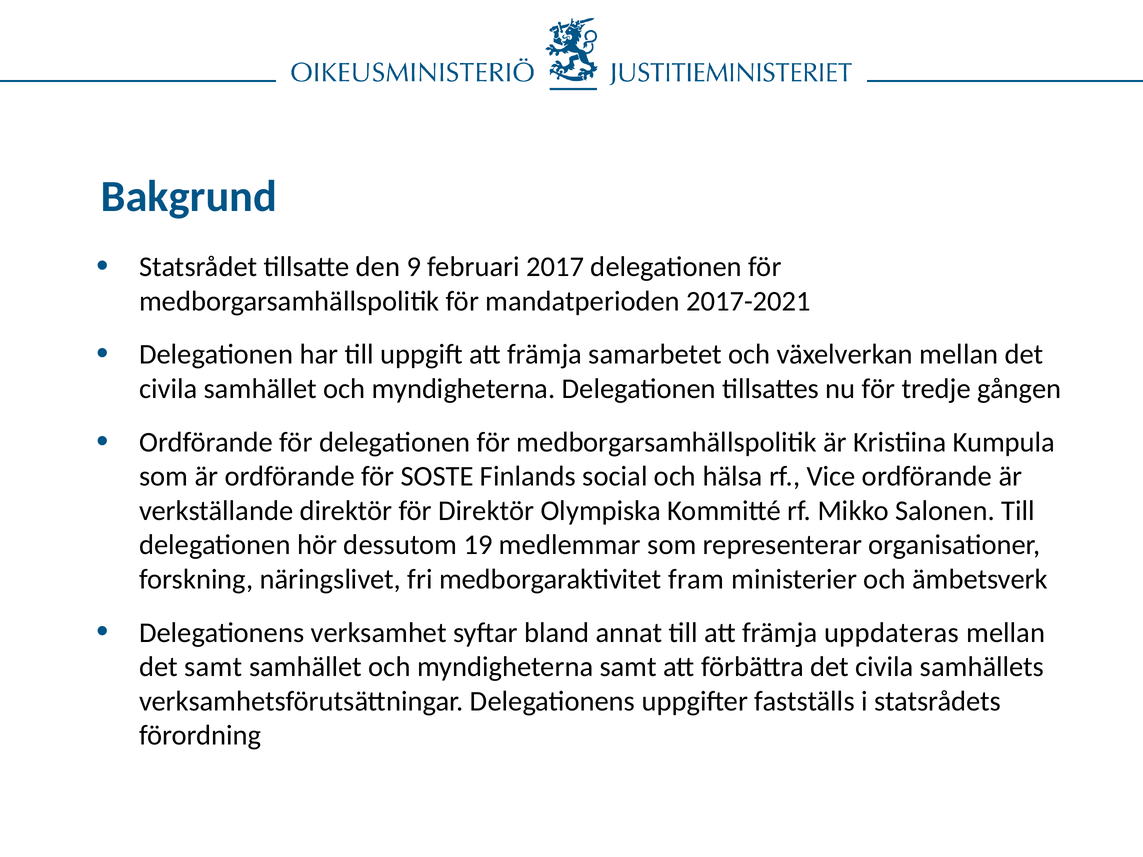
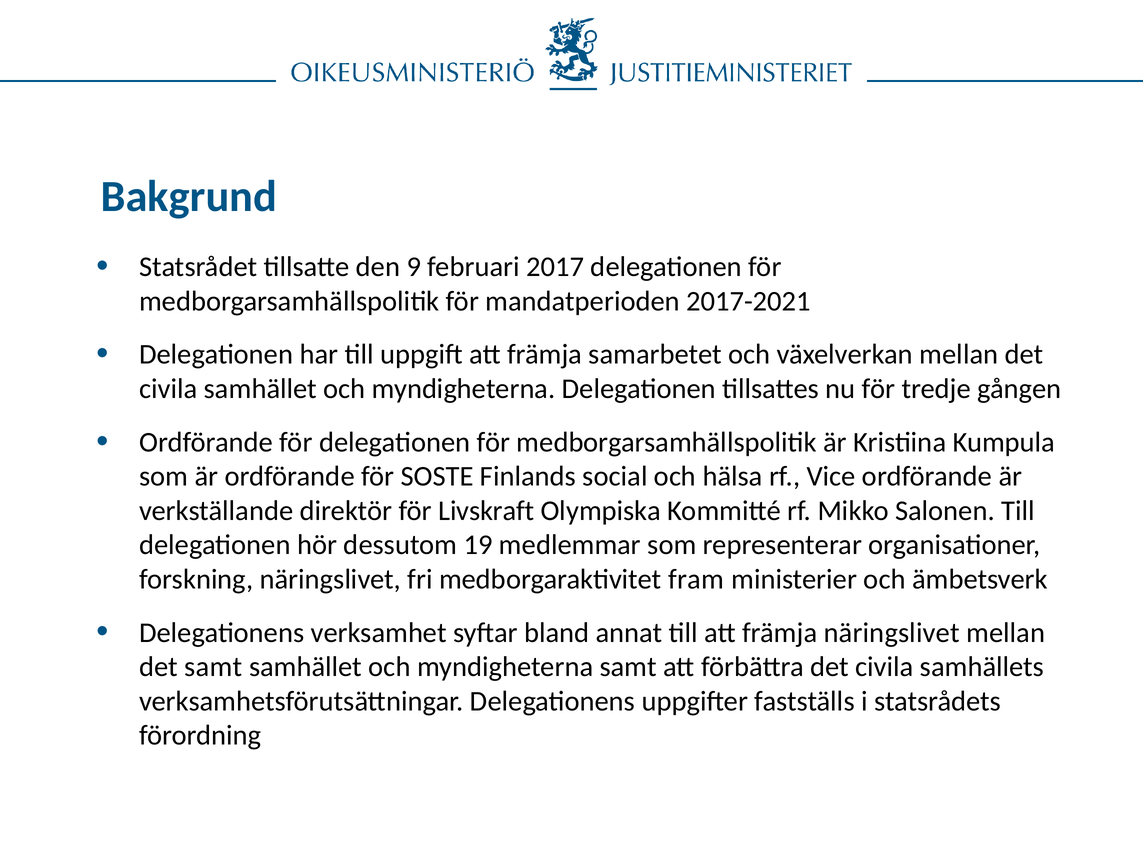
för Direktör: Direktör -> Livskraft
främja uppdateras: uppdateras -> näringslivet
